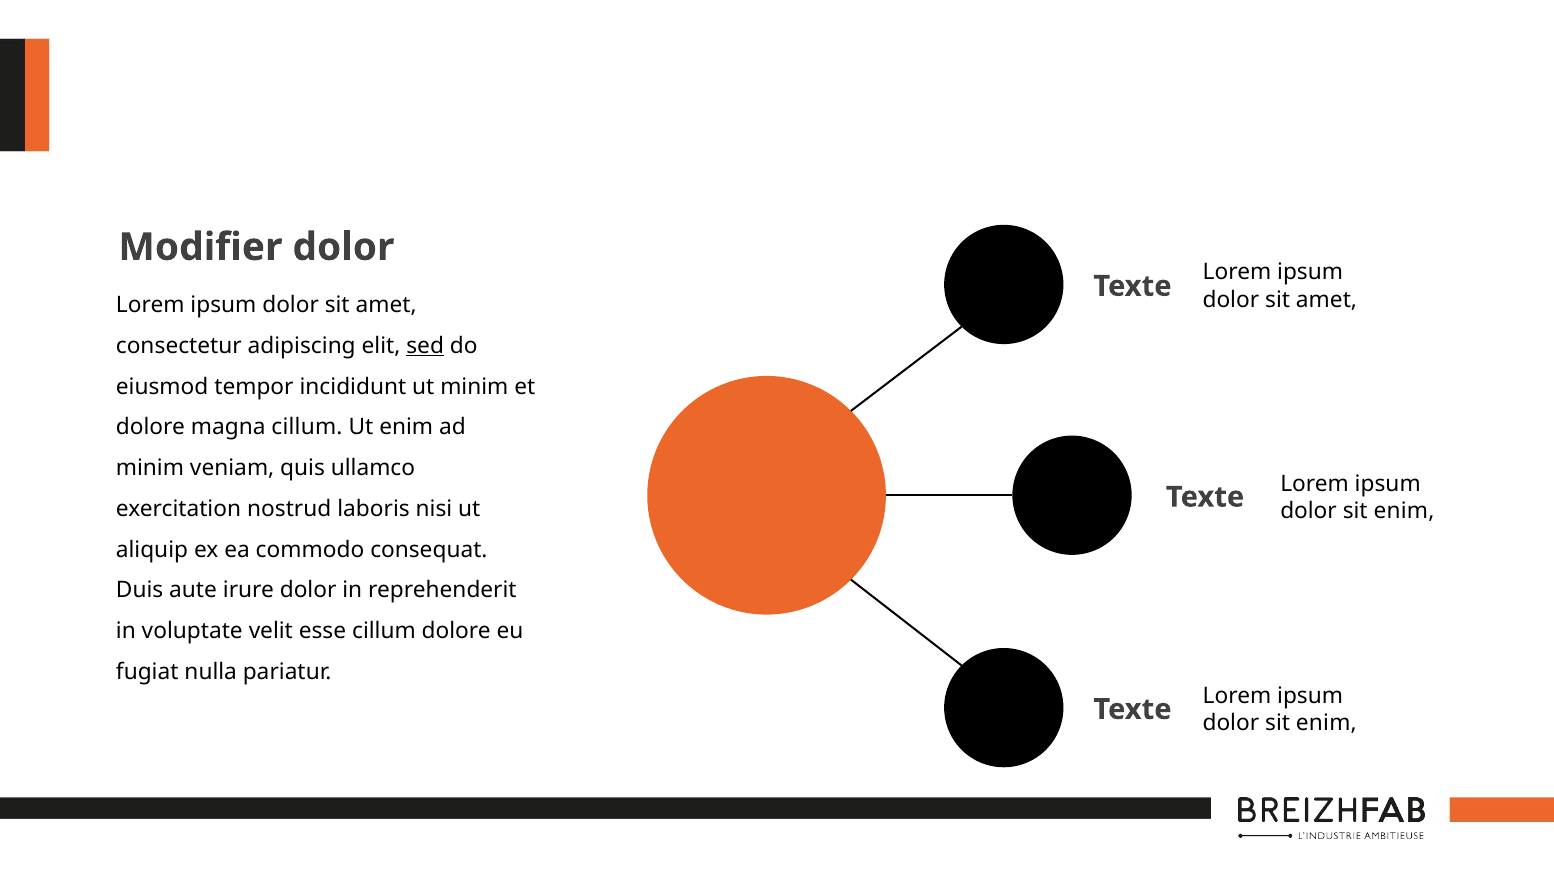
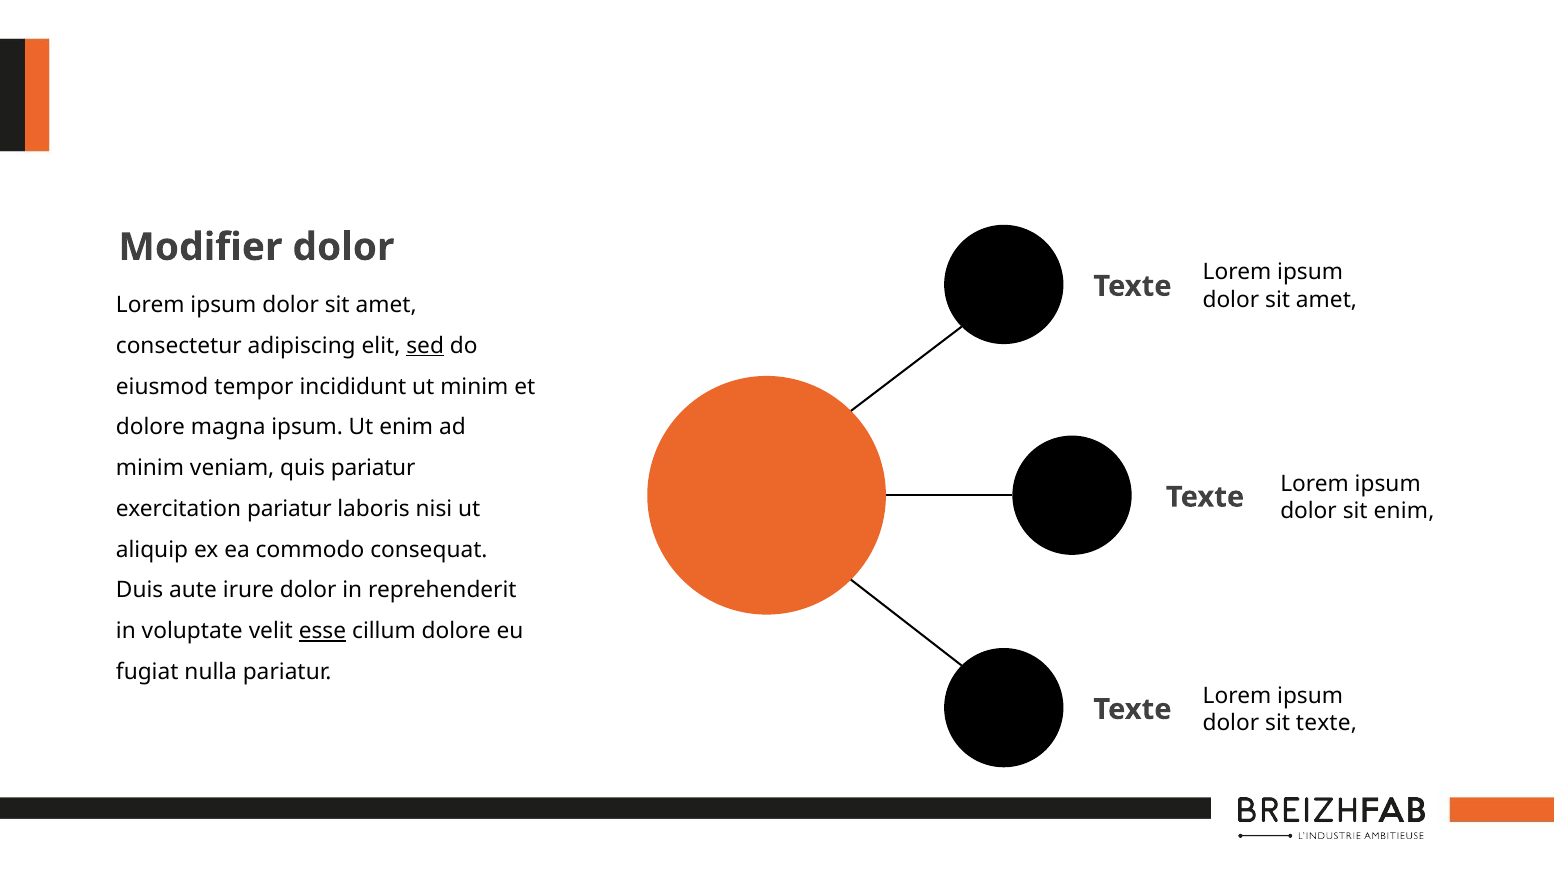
magna cillum: cillum -> ipsum
quis ullamco: ullamco -> pariatur
exercitation nostrud: nostrud -> pariatur
esse underline: none -> present
enim at (1326, 723): enim -> texte
